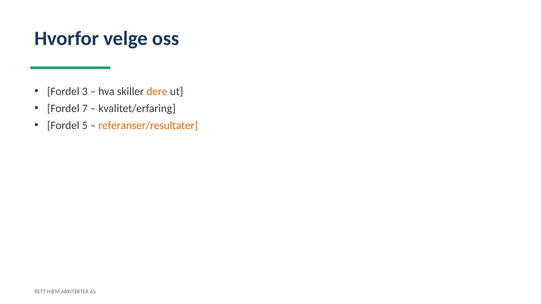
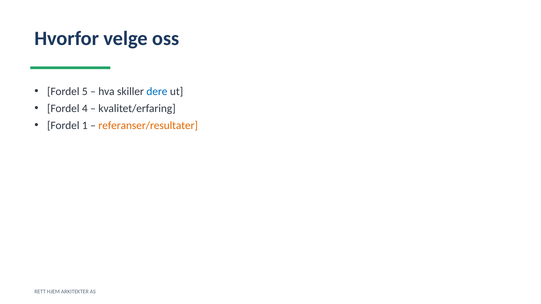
3: 3 -> 5
dere colour: orange -> blue
7: 7 -> 4
5: 5 -> 1
